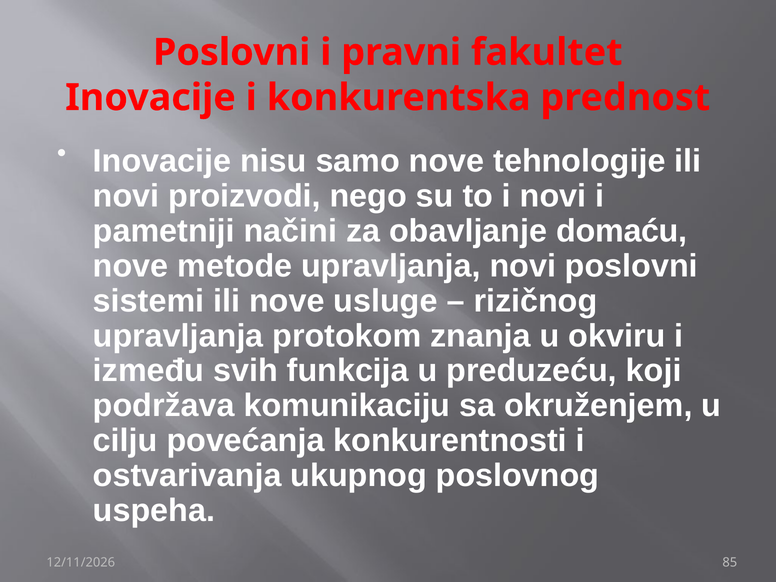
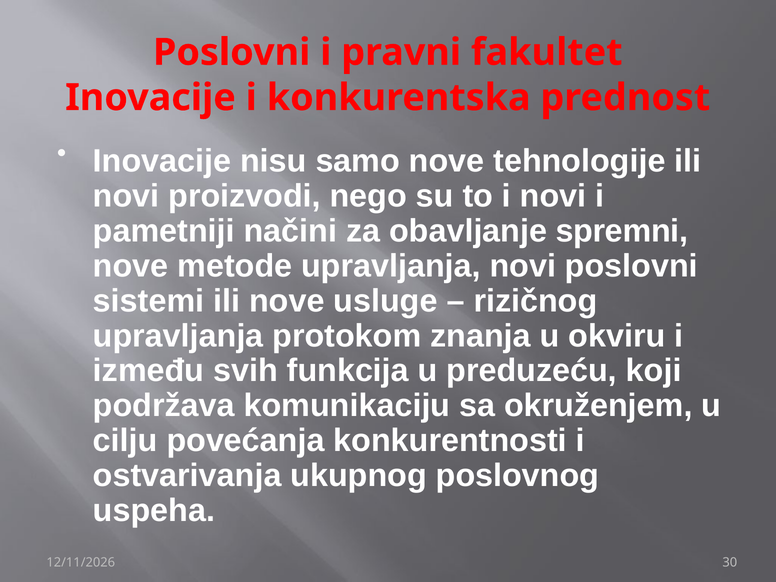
domaću: domaću -> spremni
85: 85 -> 30
